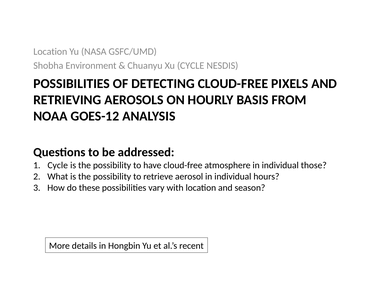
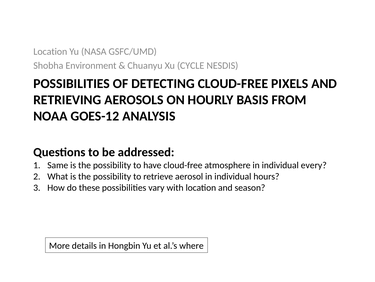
Cycle at (58, 165): Cycle -> Same
those: those -> every
recent: recent -> where
